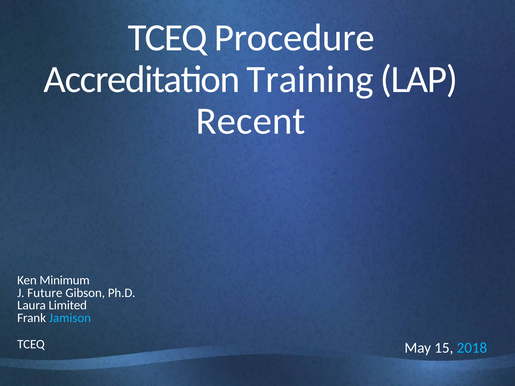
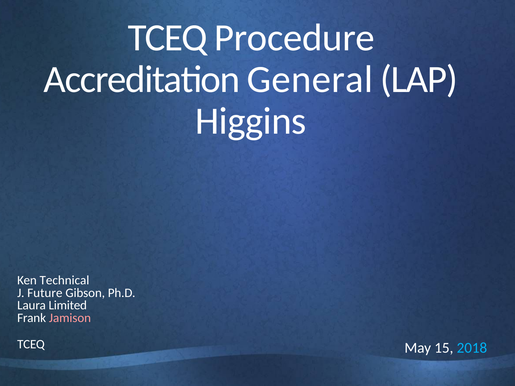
Training: Training -> General
Recent: Recent -> Higgins
Minimum: Minimum -> Technical
Jamison colour: light blue -> pink
